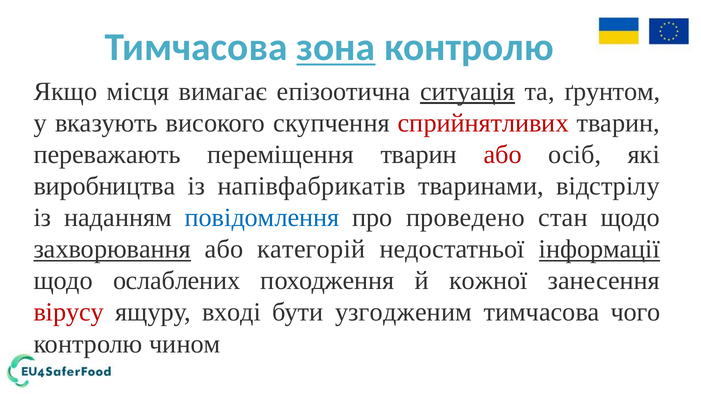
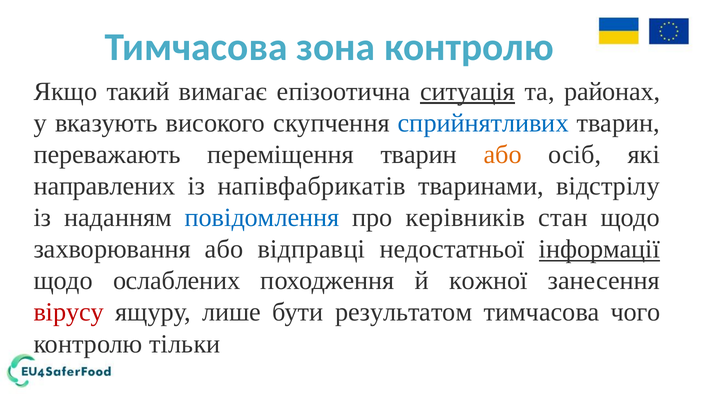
зона underline: present -> none
місця: місця -> такий
ґрунтом: ґрунтом -> районах
сприйнятливих colour: red -> blue
або at (503, 155) colour: red -> orange
виробництва: виробництва -> направлених
проведено: проведено -> керівників
захворювання underline: present -> none
категорій: категорій -> відправці
вході: вході -> лише
узгодженим: узгодженим -> результатом
чином: чином -> тільки
